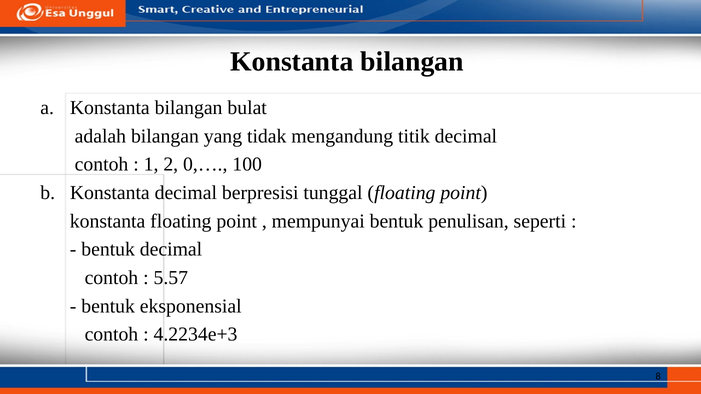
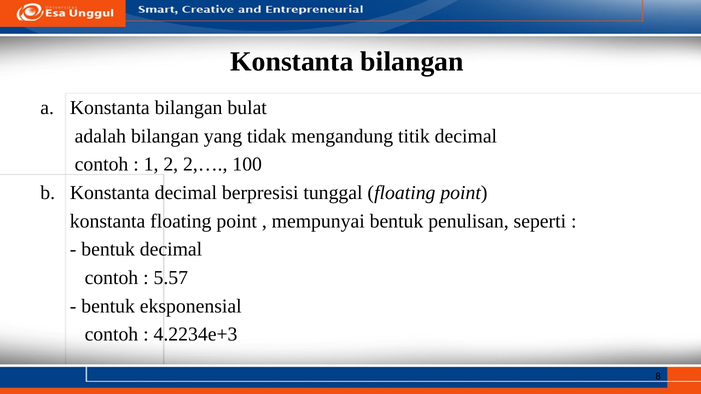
0,…: 0,… -> 2,…
